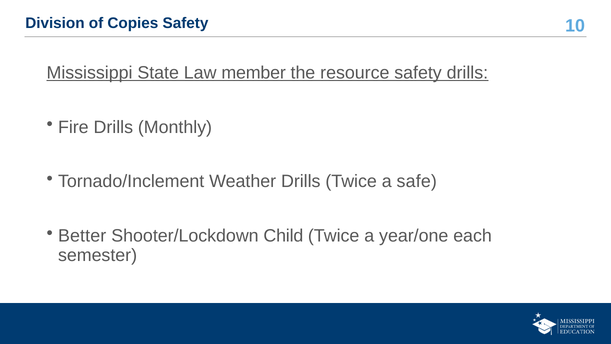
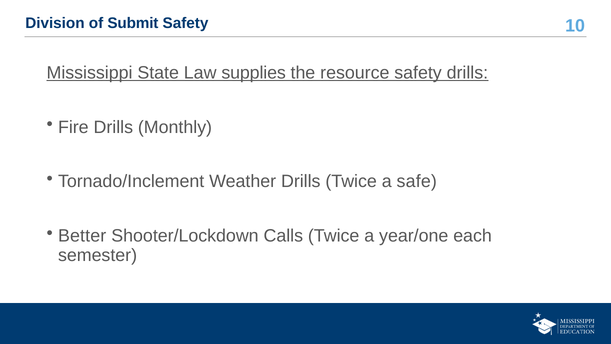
Copies: Copies -> Submit
member: member -> supplies
Child: Child -> Calls
